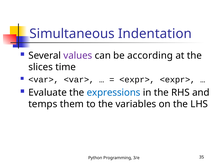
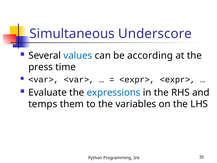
Indentation: Indentation -> Underscore
values colour: purple -> blue
slices: slices -> press
